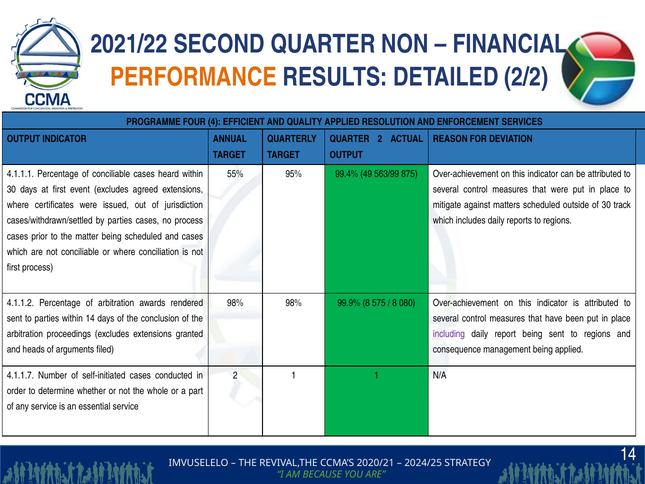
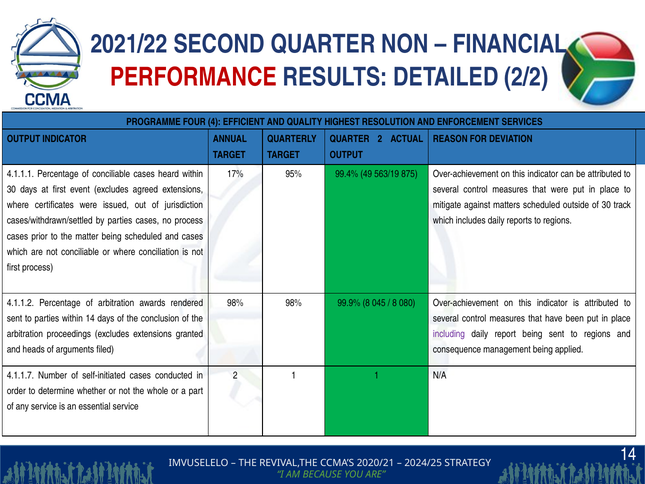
PERFORMANCE colour: orange -> red
QUALITY APPLIED: APPLIED -> HIGHEST
55%: 55% -> 17%
563/99: 563/99 -> 563/19
575: 575 -> 045
